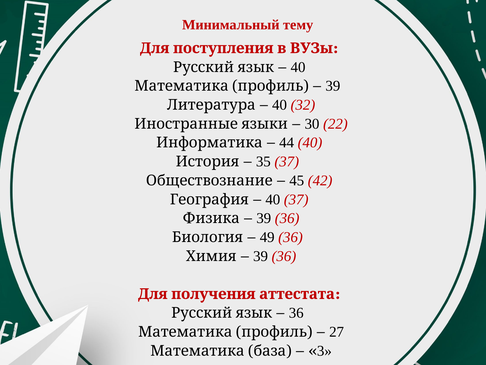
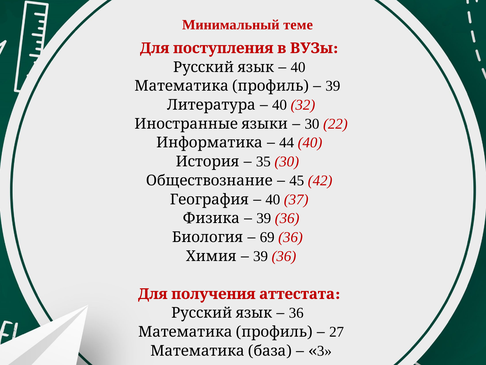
тему: тему -> теме
35 37: 37 -> 30
49: 49 -> 69
